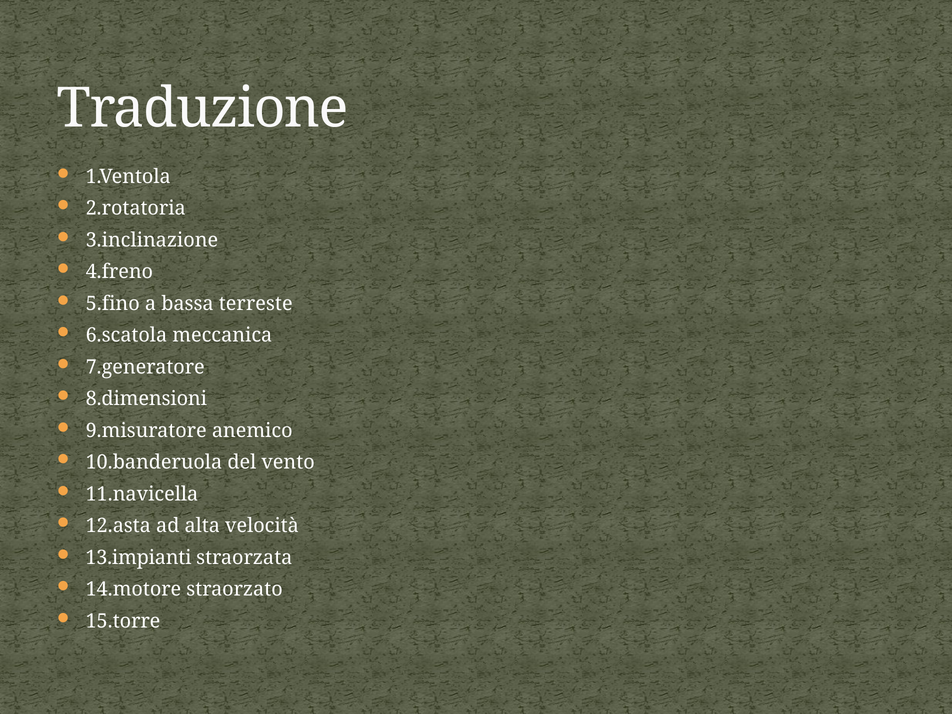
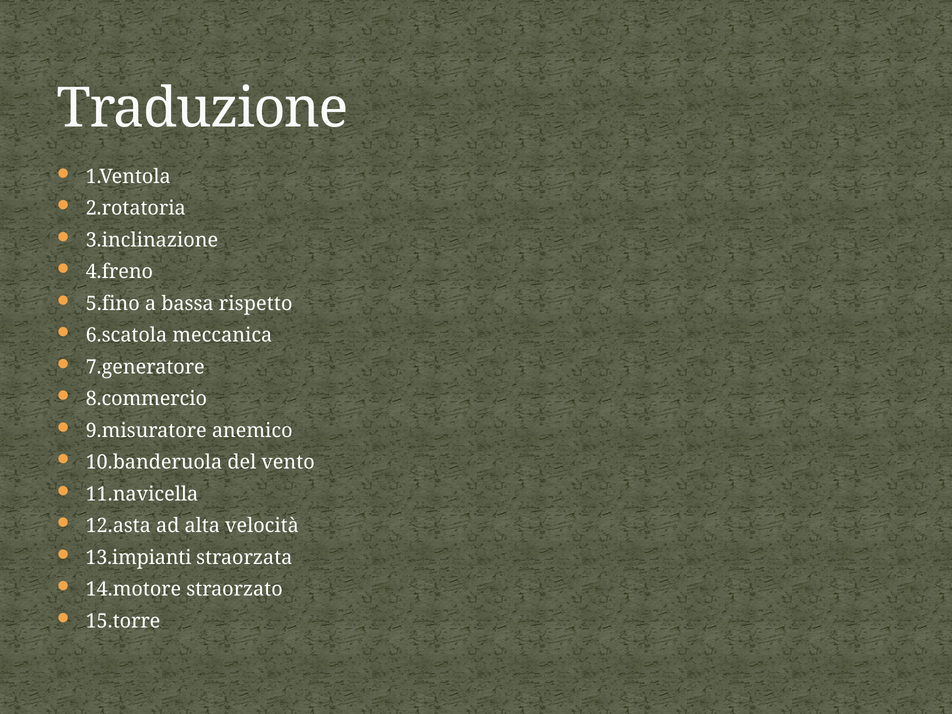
terreste: terreste -> rispetto
8.dimensioni: 8.dimensioni -> 8.commercio
